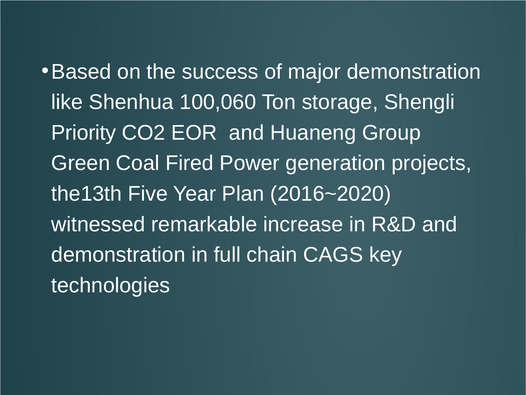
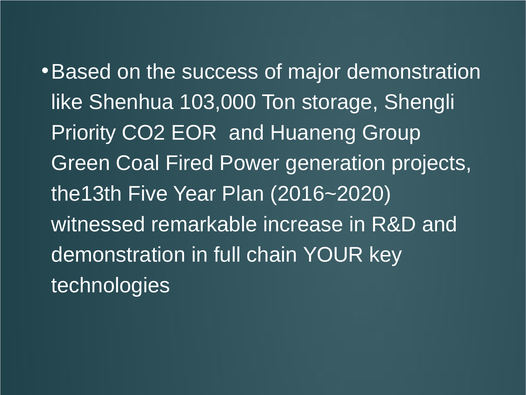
100,060: 100,060 -> 103,000
CAGS: CAGS -> YOUR
